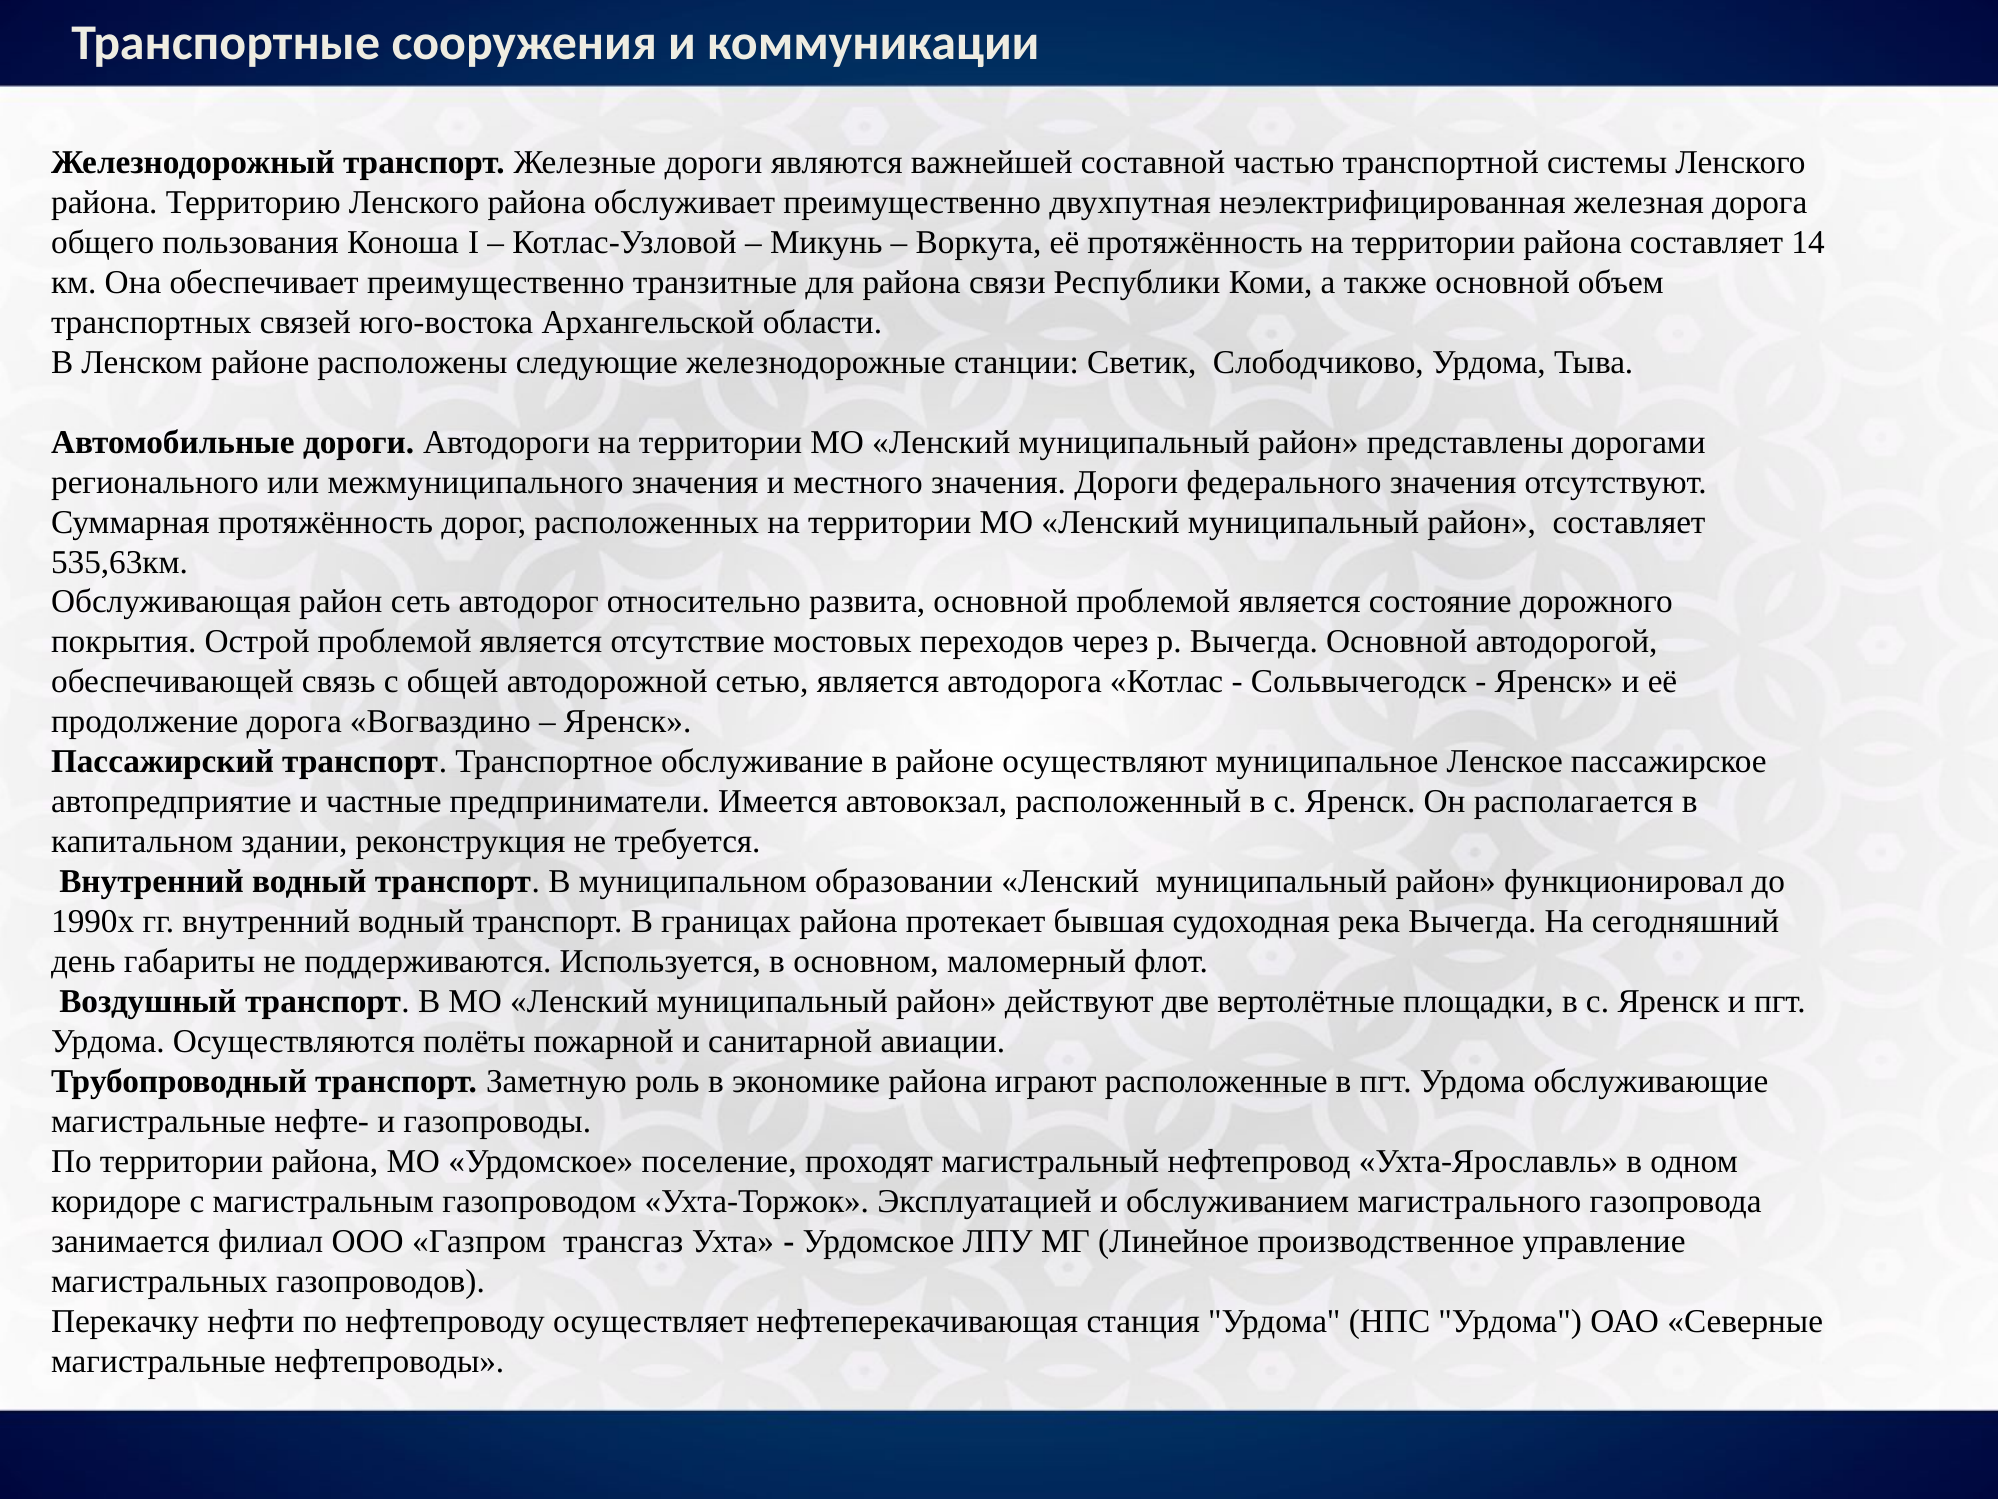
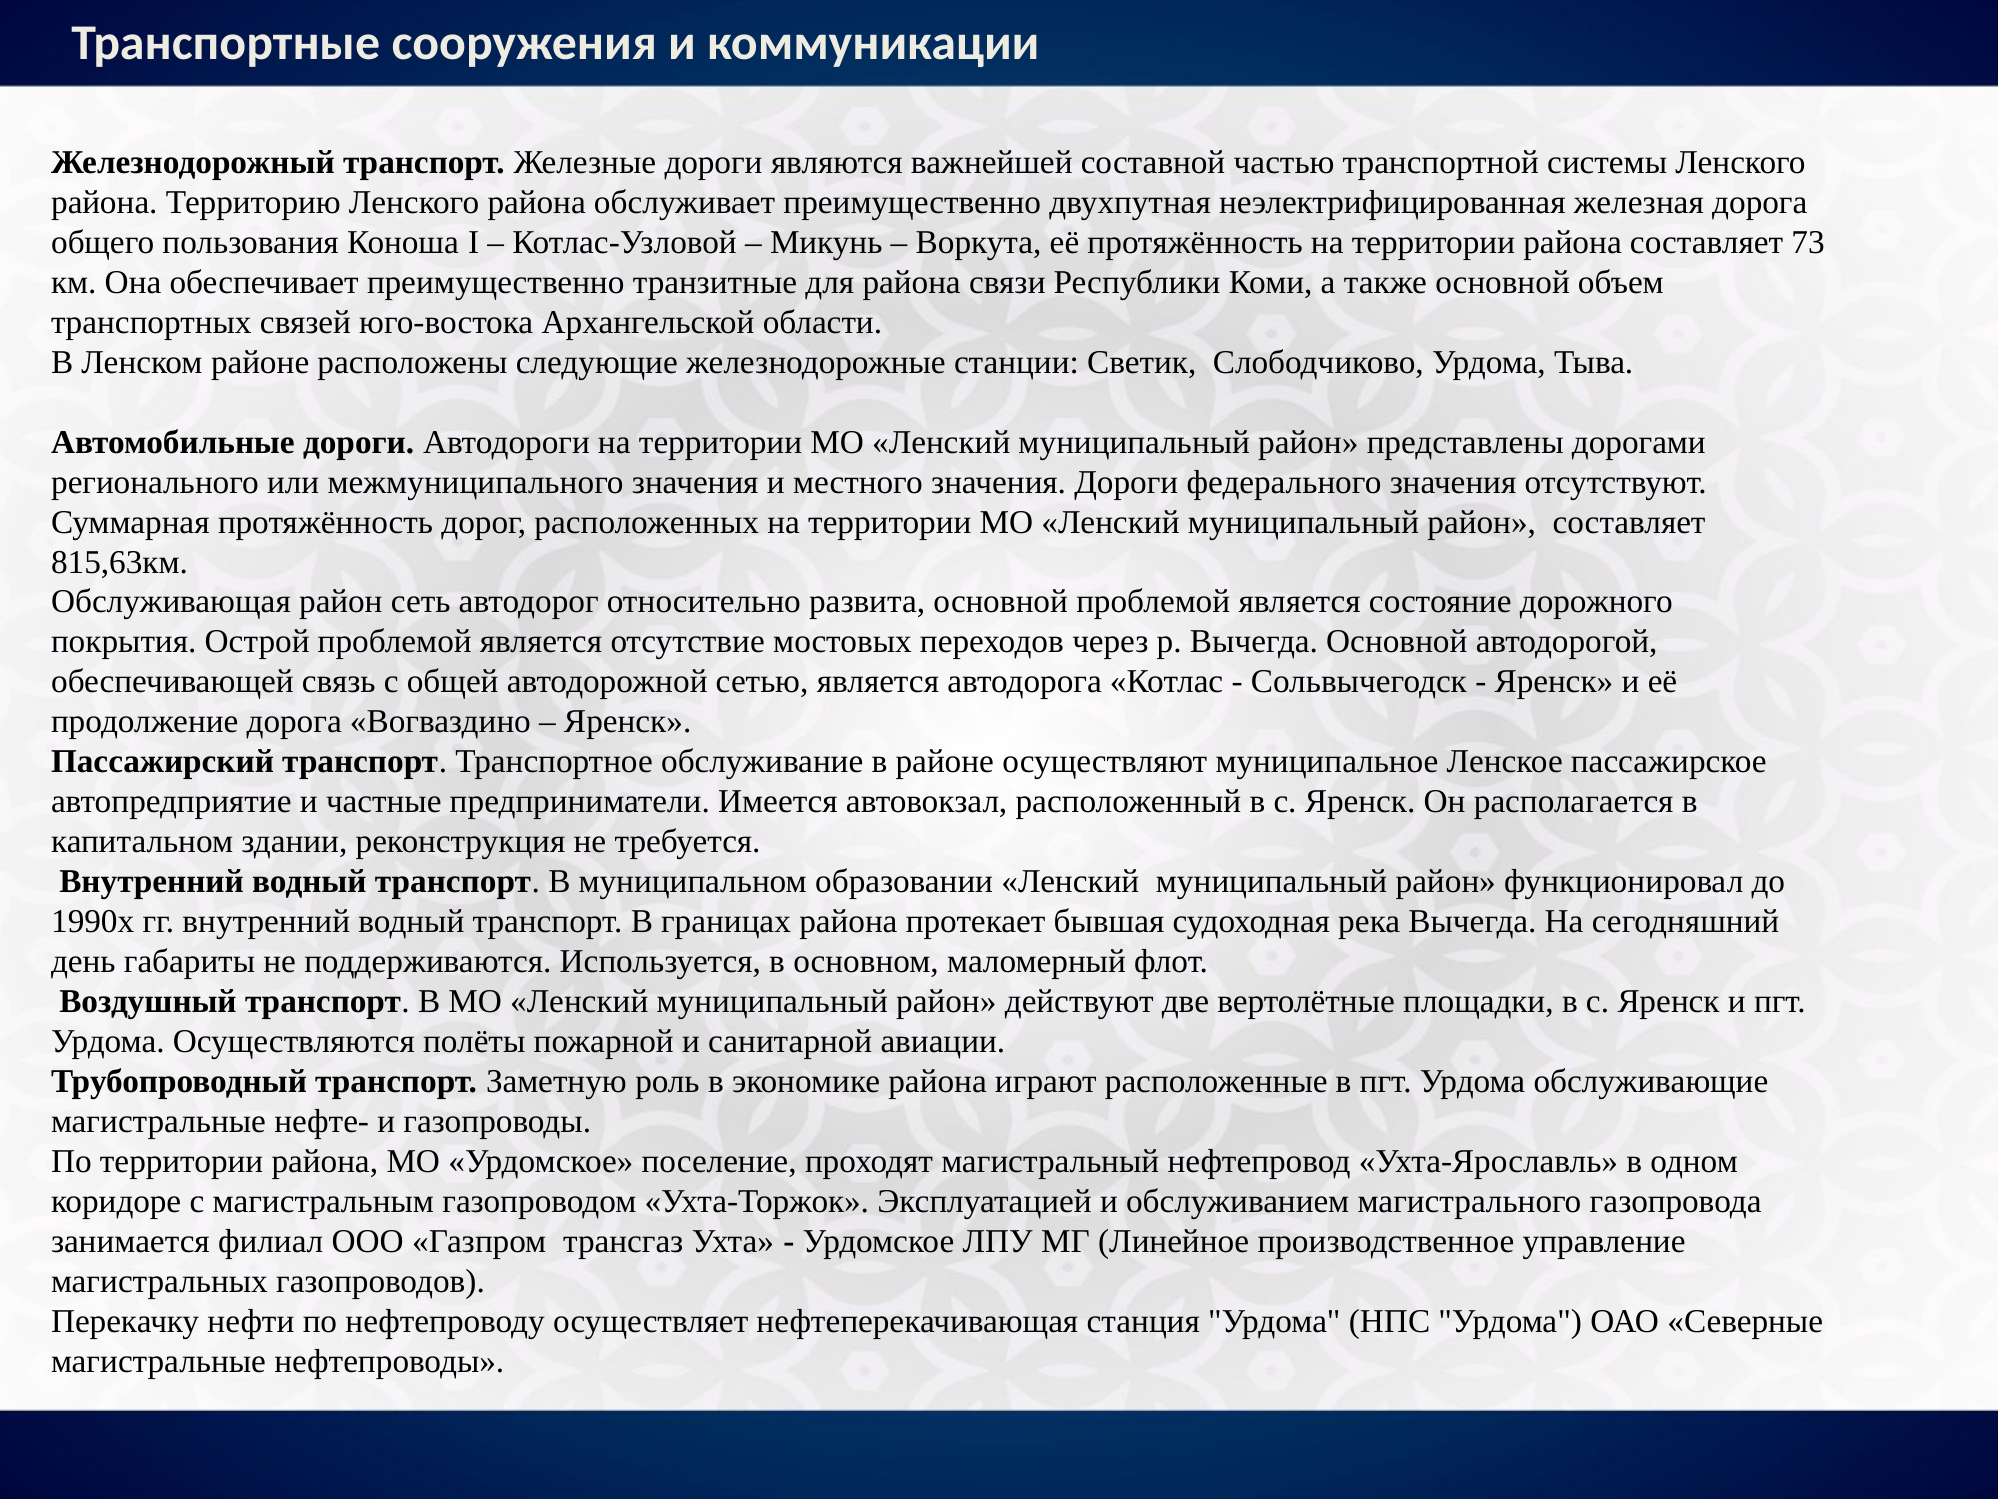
14: 14 -> 73
535,63км: 535,63км -> 815,63км
